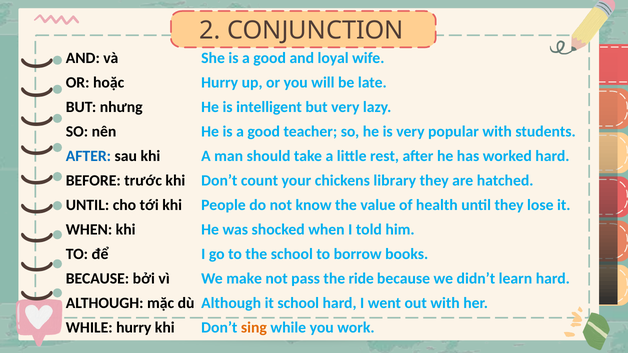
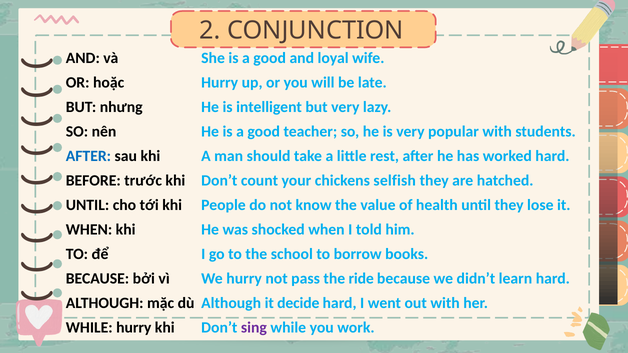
library: library -> selfish
We make: make -> hurry
it school: school -> decide
sing colour: orange -> purple
